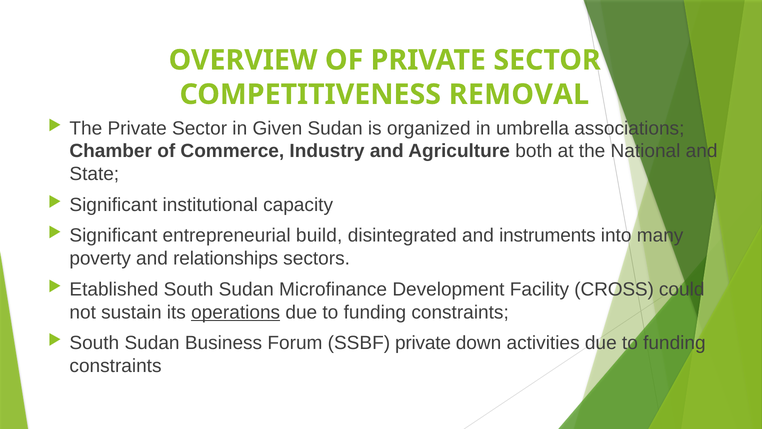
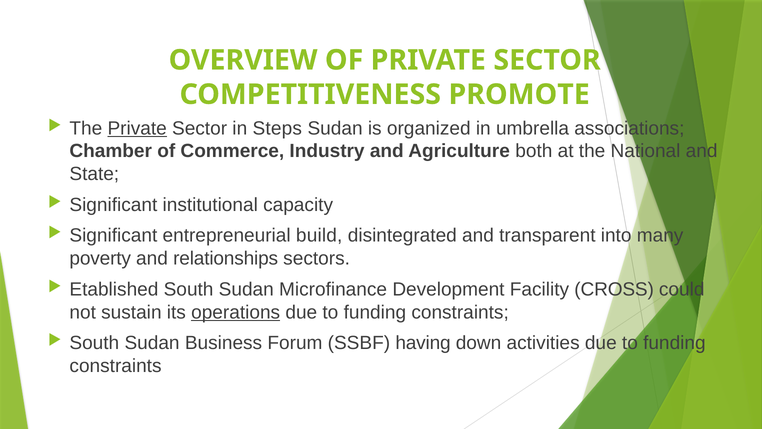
REMOVAL: REMOVAL -> PROMOTE
Private at (137, 128) underline: none -> present
Given: Given -> Steps
instruments: instruments -> transparent
SSBF private: private -> having
